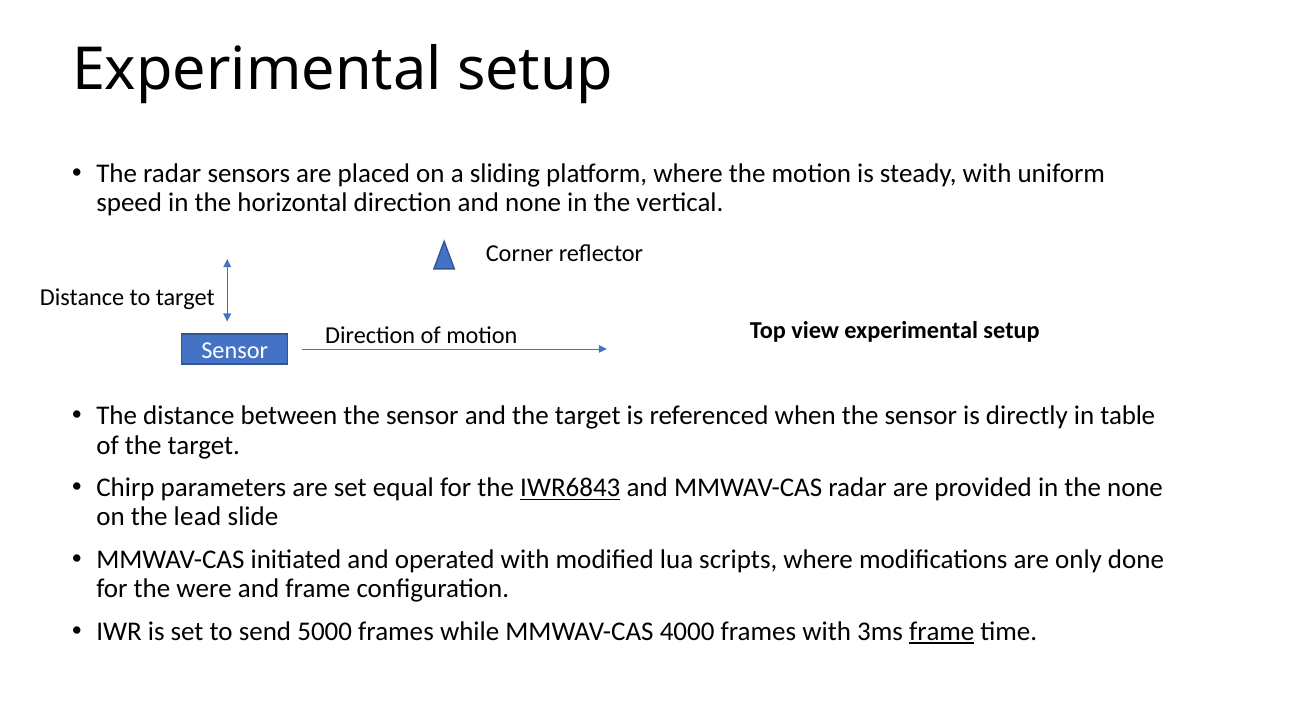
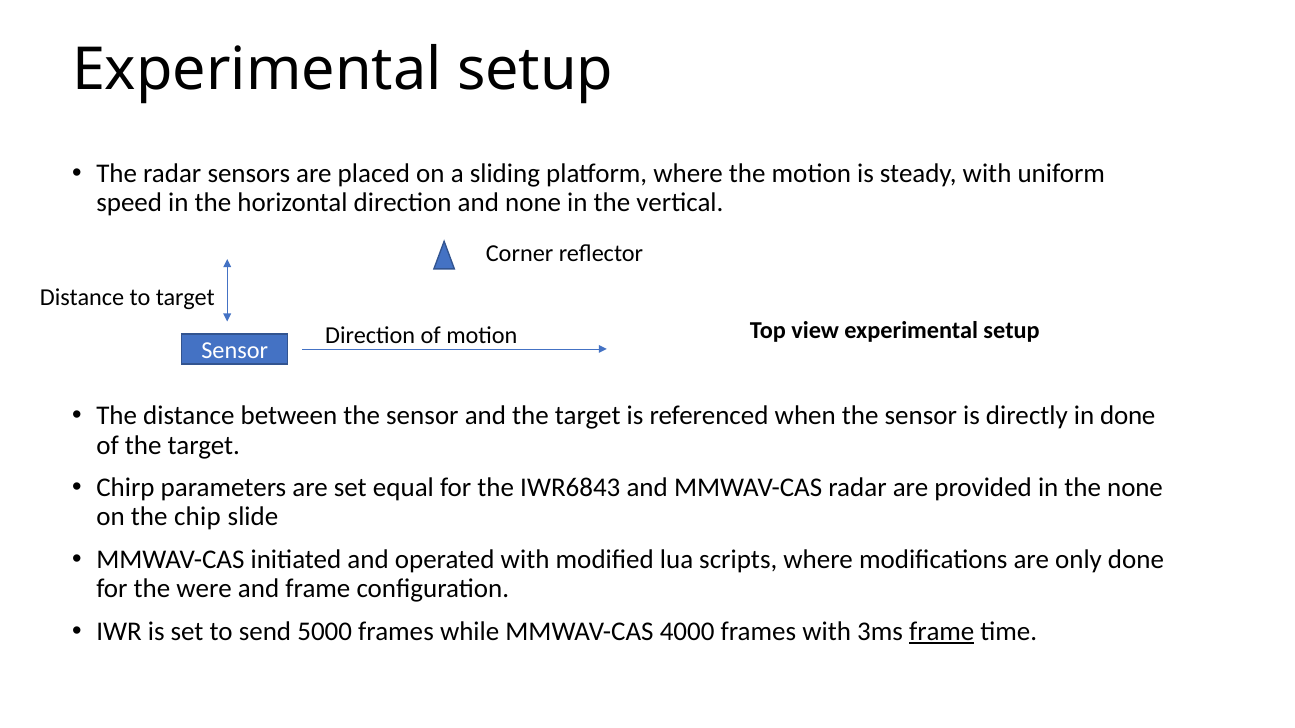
in table: table -> done
IWR6843 underline: present -> none
lead: lead -> chip
